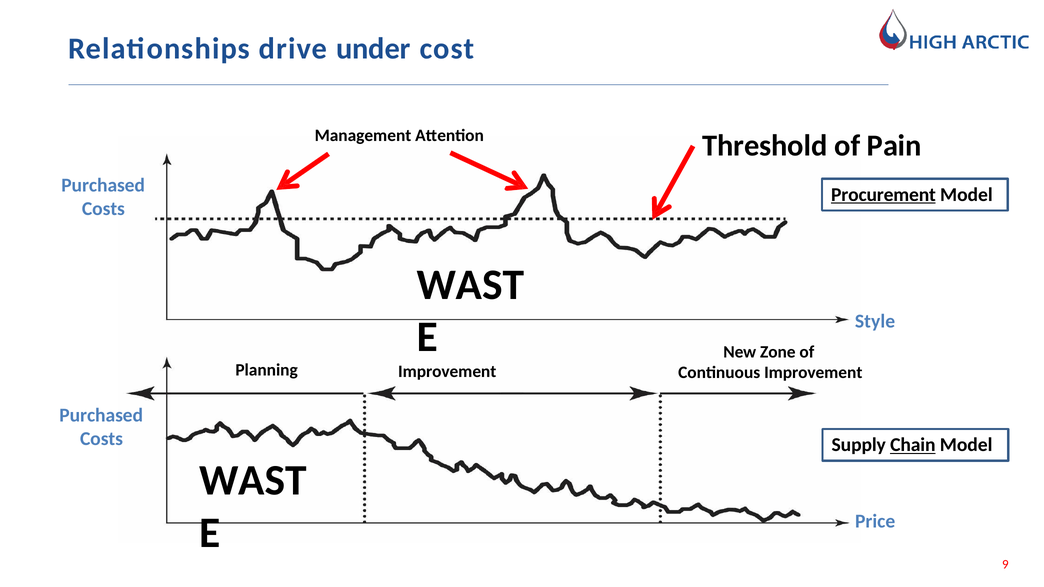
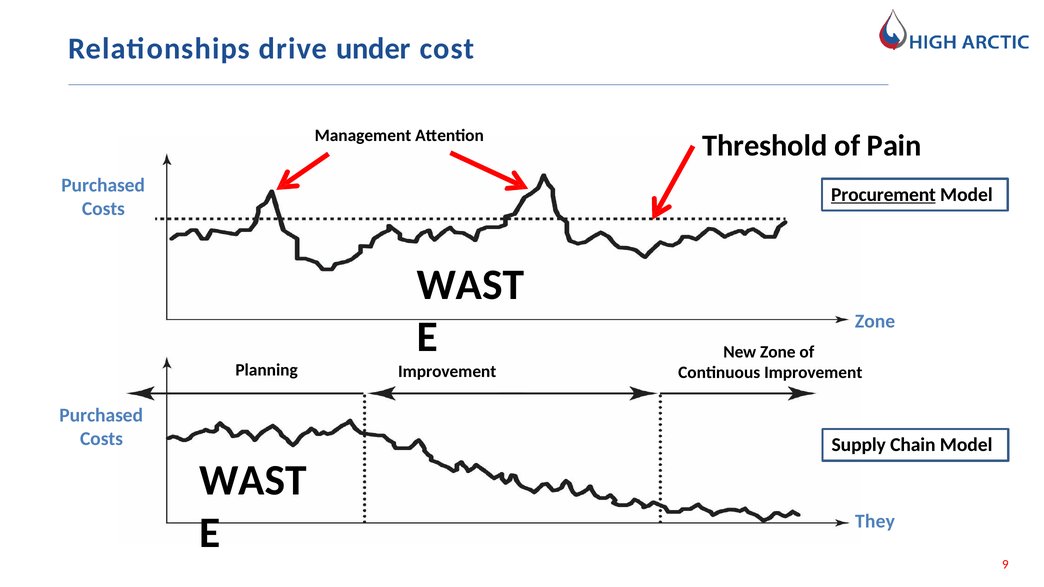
Style at (875, 322): Style -> Zone
Chain underline: present -> none
Price: Price -> They
